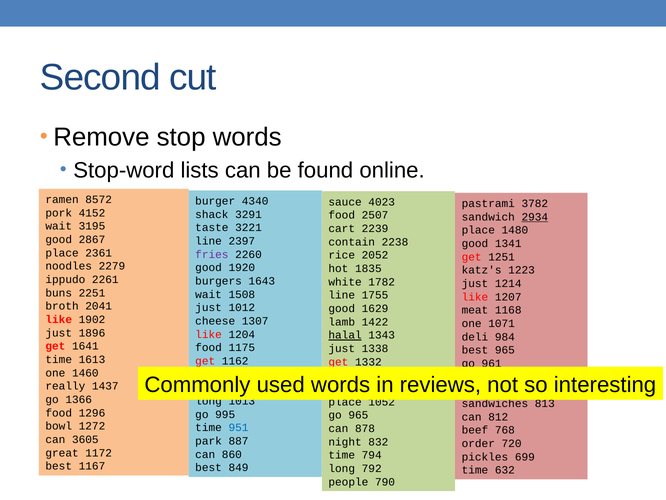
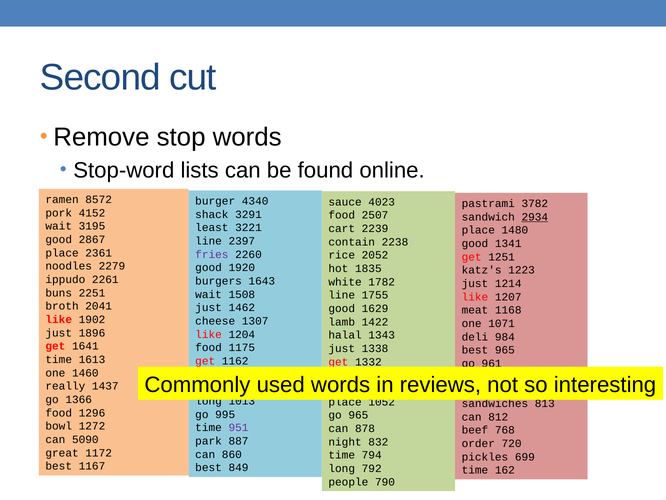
taste: taste -> least
1012: 1012 -> 1462
halal underline: present -> none
951 colour: blue -> purple
3605: 3605 -> 5090
632: 632 -> 162
